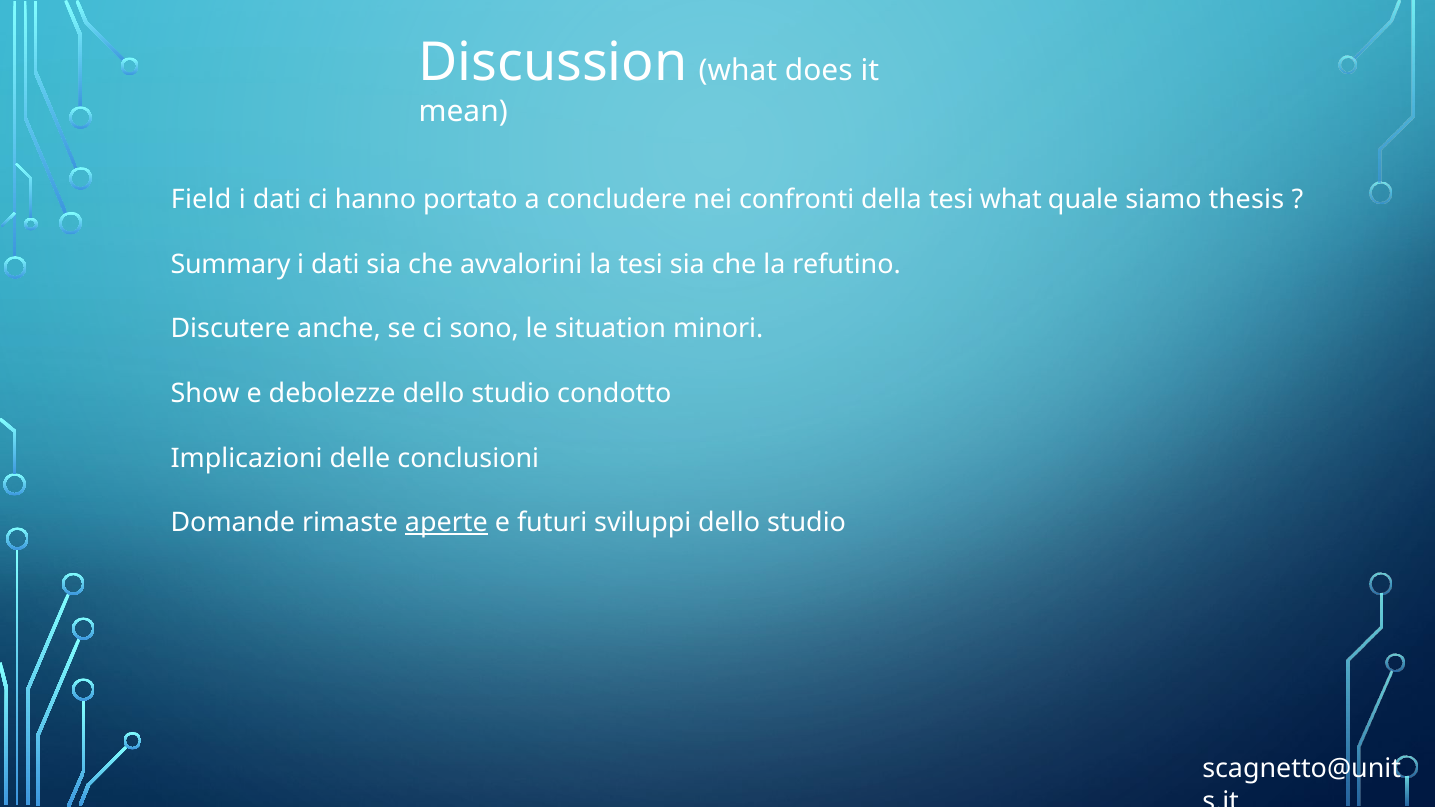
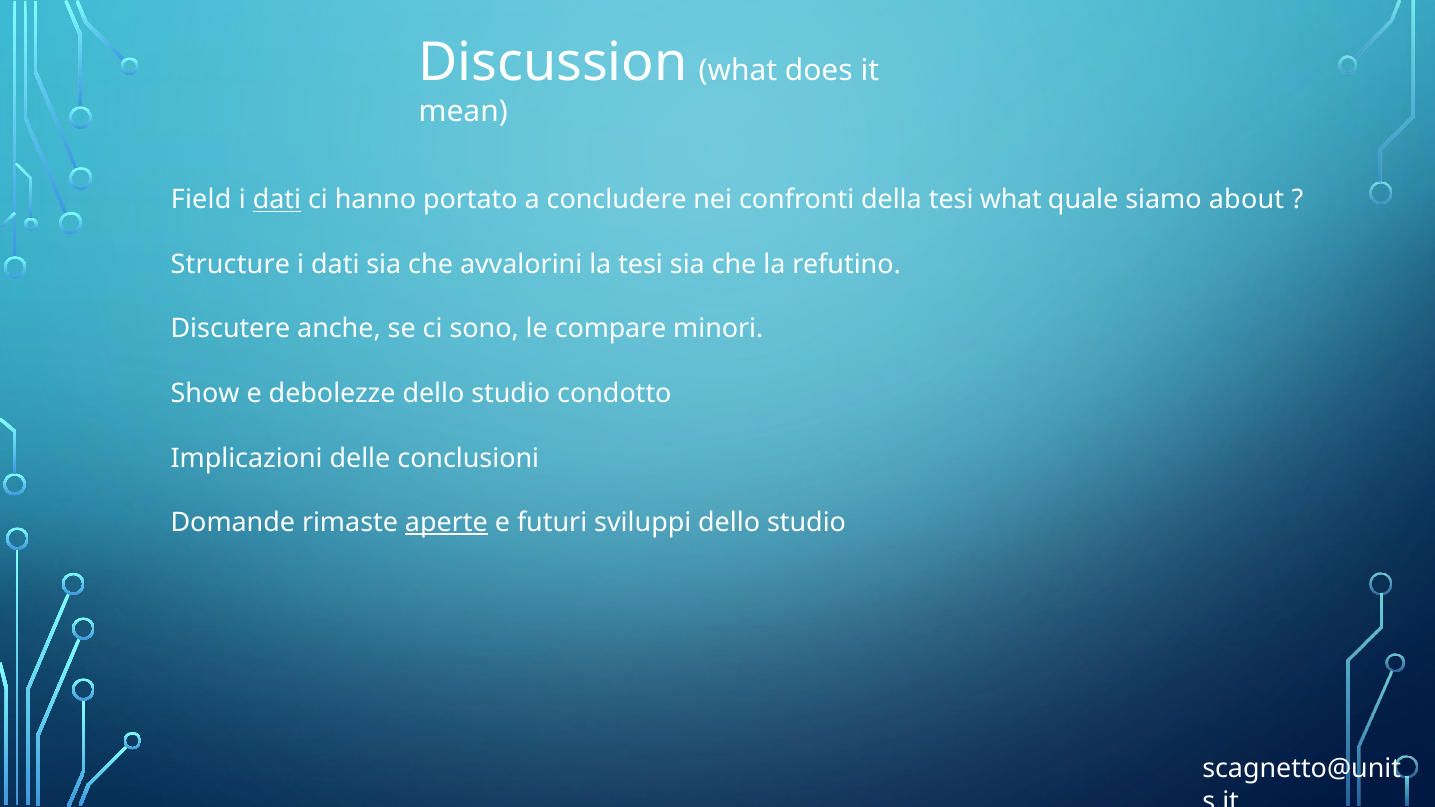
dati at (277, 200) underline: none -> present
thesis: thesis -> about
Summary: Summary -> Structure
situation: situation -> compare
